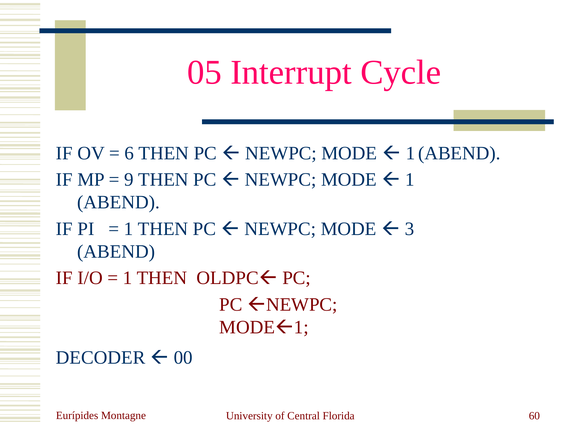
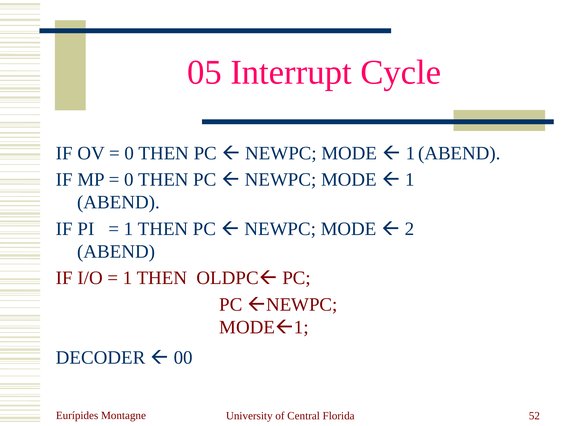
6 at (129, 153): 6 -> 0
9 at (129, 180): 9 -> 0
3: 3 -> 2
60: 60 -> 52
